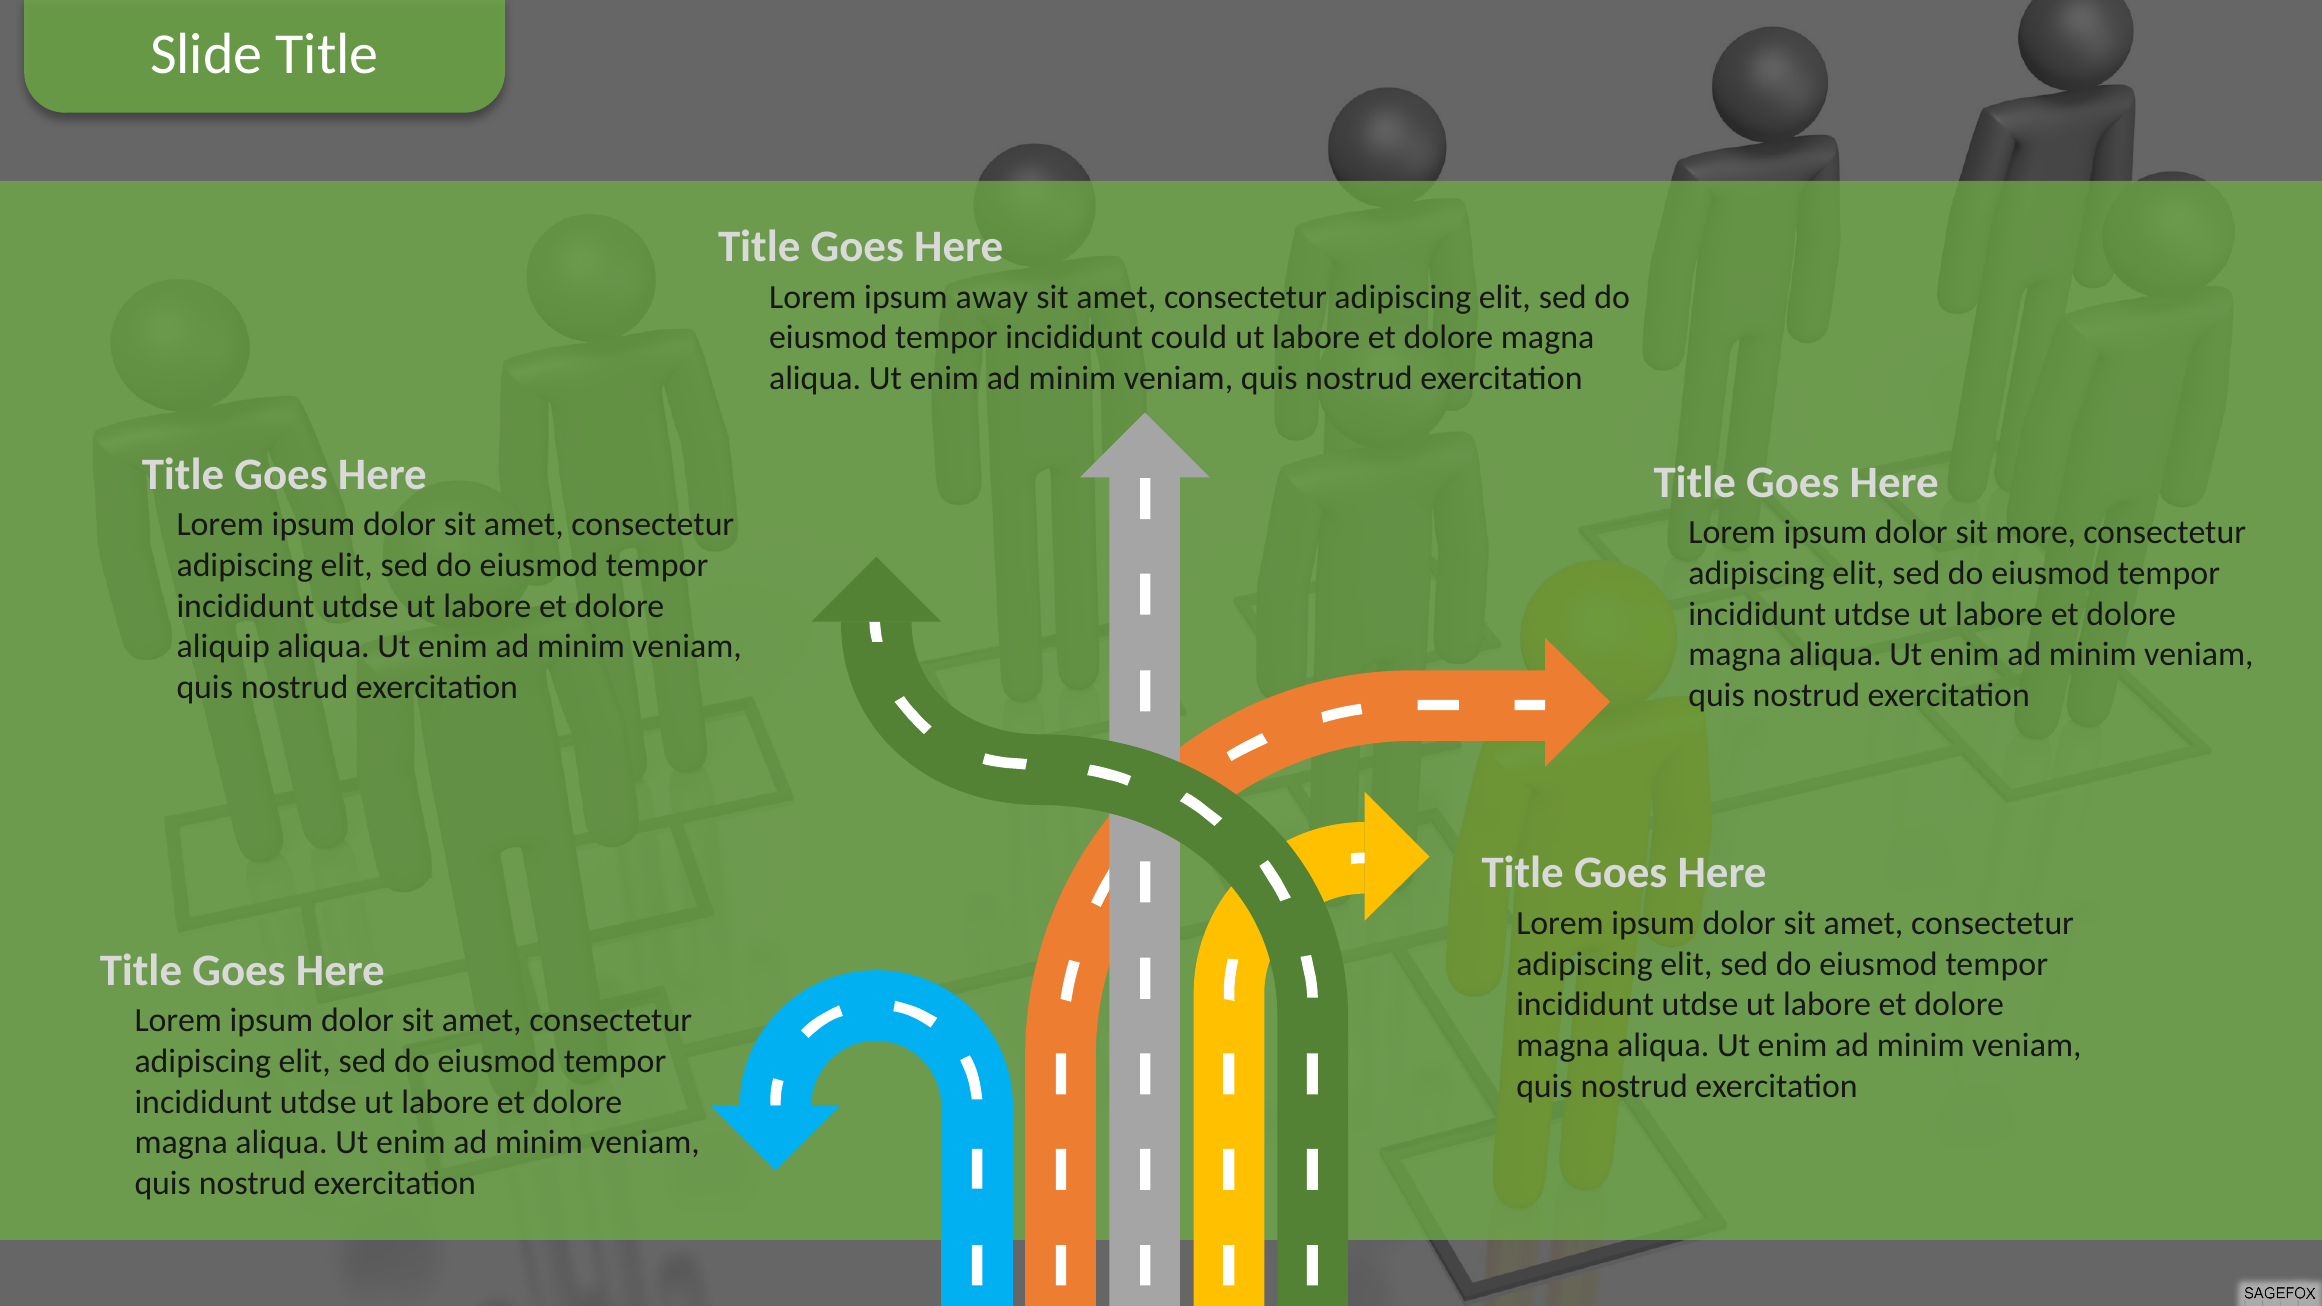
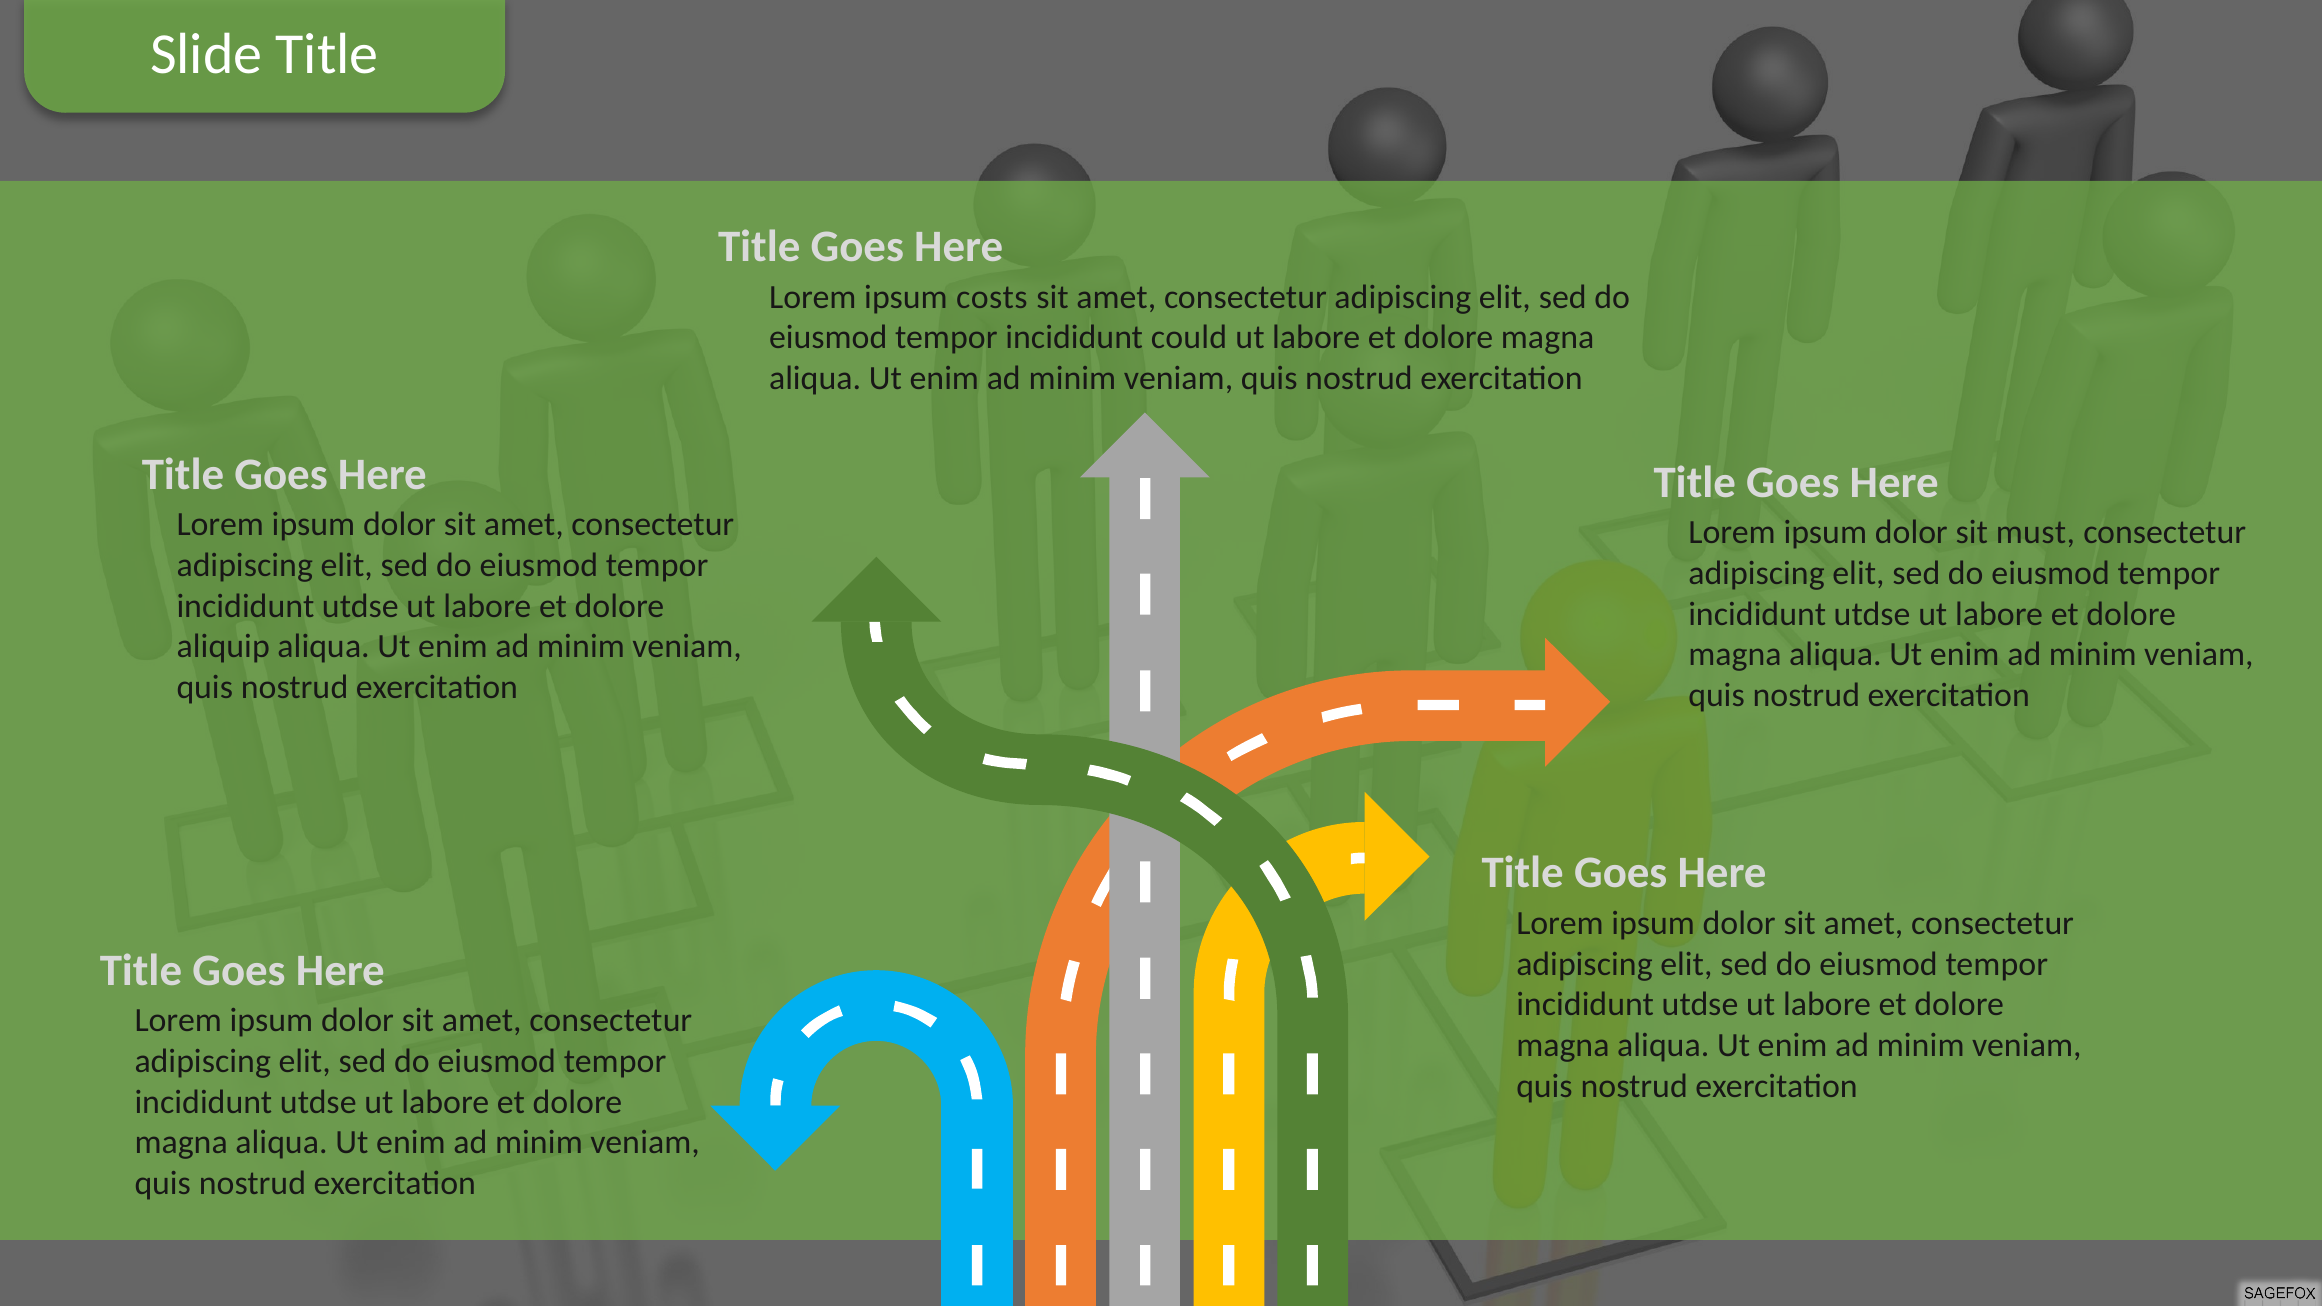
away: away -> costs
more: more -> must
